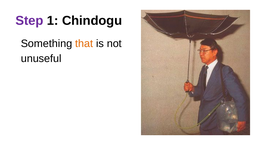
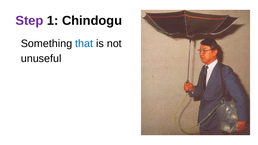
that colour: orange -> blue
